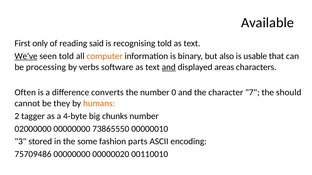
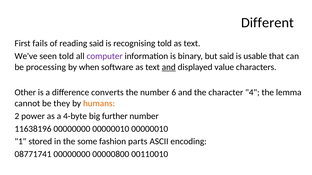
Available: Available -> Different
only: only -> fails
We've underline: present -> none
computer colour: orange -> purple
but also: also -> said
verbs: verbs -> when
areas: areas -> value
Often: Often -> Other
0: 0 -> 6
7: 7 -> 4
should: should -> lemma
tagger: tagger -> power
chunks: chunks -> further
02000000: 02000000 -> 11638196
00000000 73865550: 73865550 -> 00000010
3: 3 -> 1
75709486: 75709486 -> 08771741
00000020: 00000020 -> 00000800
